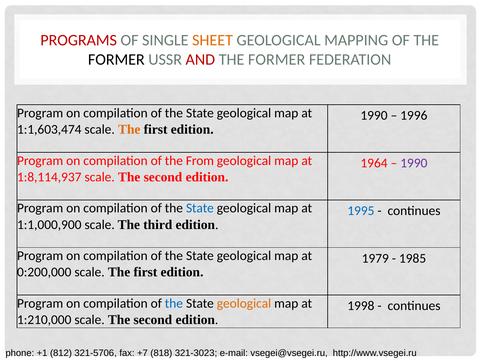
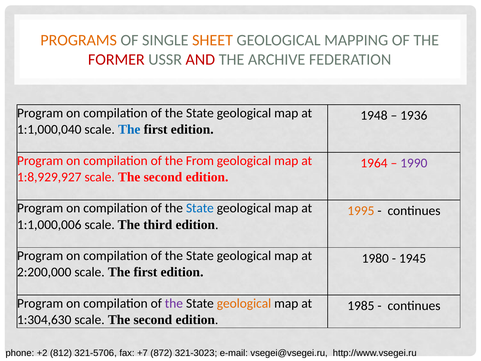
PROGRAMS colour: red -> orange
FORMER at (116, 60) colour: black -> red
FORMER at (277, 60): FORMER -> ARCHIVE
1990 at (374, 115): 1990 -> 1948
1996: 1996 -> 1936
1:1,603,474: 1:1,603,474 -> 1:1,000,040
The at (129, 129) colour: orange -> blue
1:8,114,937: 1:8,114,937 -> 1:8,929,927
1995 colour: blue -> orange
1:1,000,900: 1:1,000,900 -> 1:1,000,006
1979: 1979 -> 1980
1985: 1985 -> 1945
0:200,000: 0:200,000 -> 2:200,000
the at (174, 303) colour: blue -> purple
1998: 1998 -> 1985
1:210,000: 1:210,000 -> 1:304,630
+1: +1 -> +2
818: 818 -> 872
